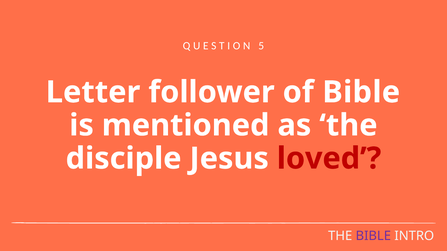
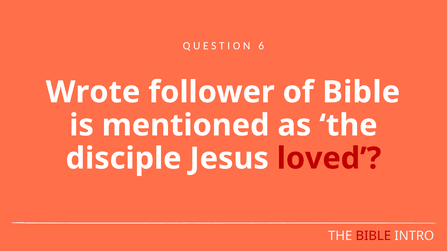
5: 5 -> 6
Letter: Letter -> Wrote
BIBLE at (373, 236) colour: purple -> red
